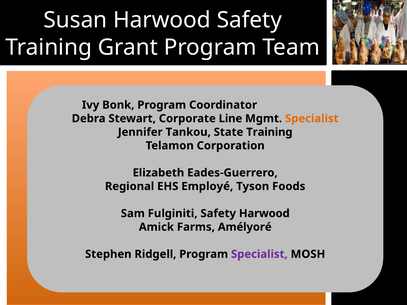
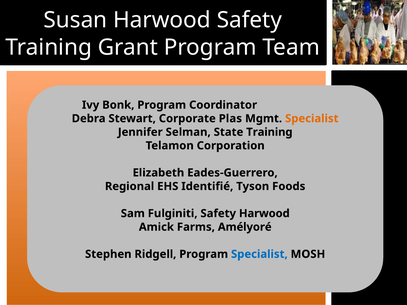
Line: Line -> Plas
Tankou: Tankou -> Selman
Employé: Employé -> Identifié
Specialist at (259, 254) colour: purple -> blue
